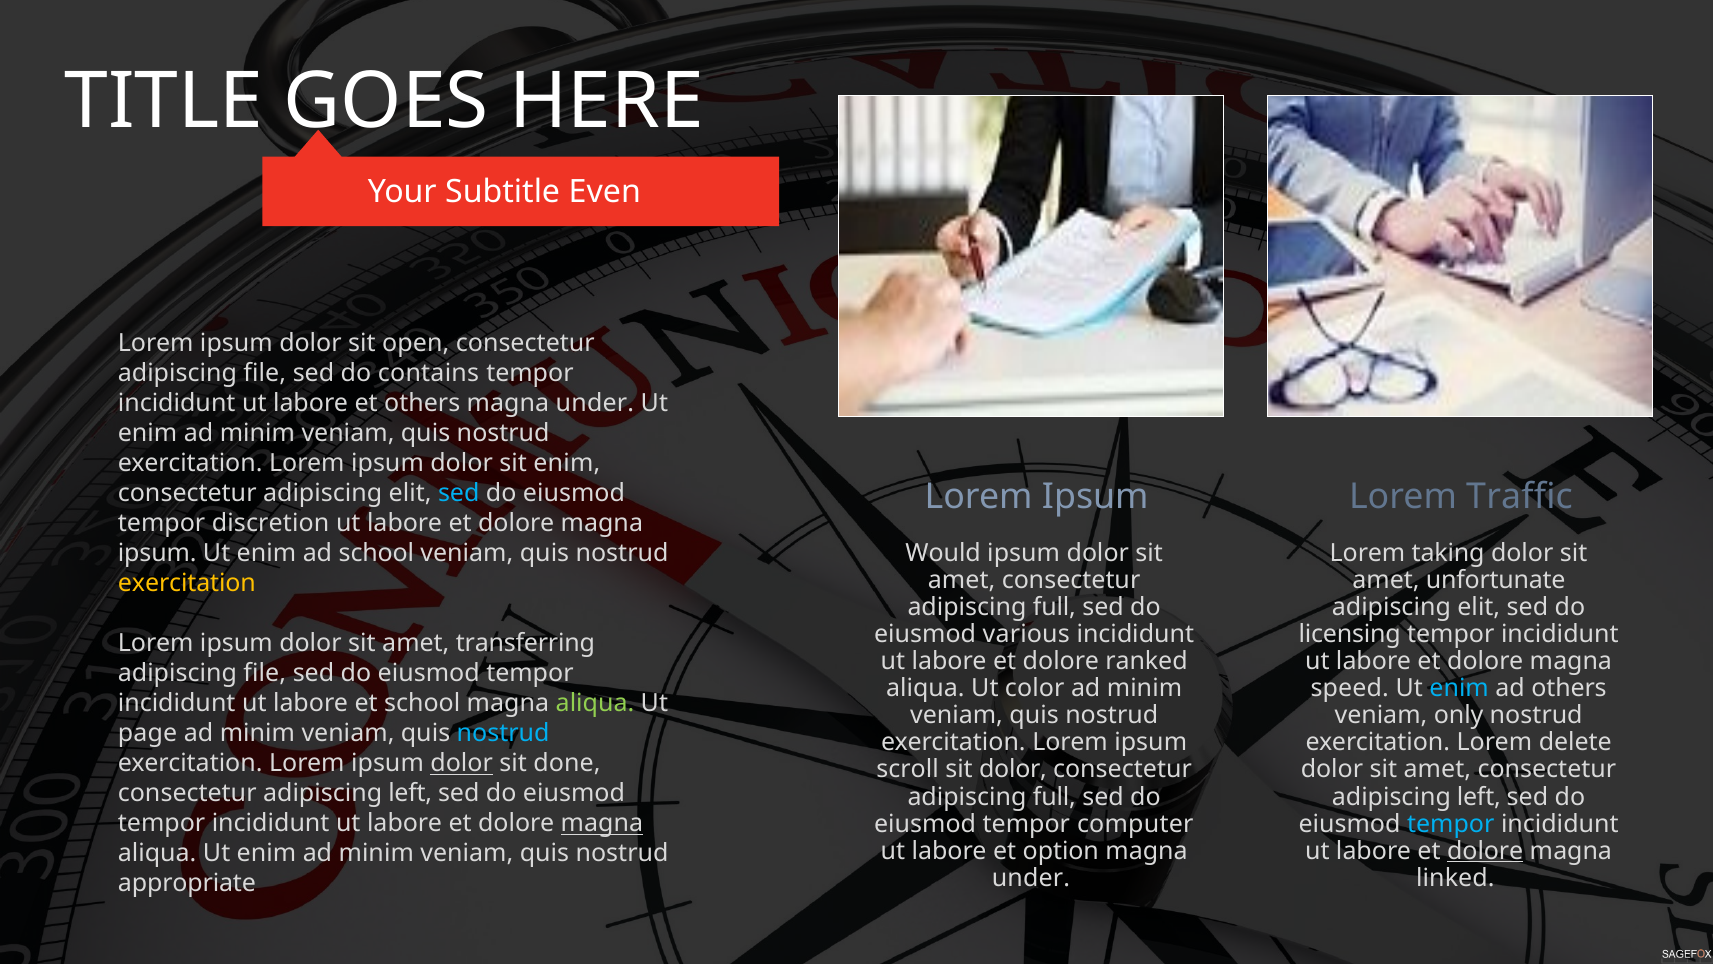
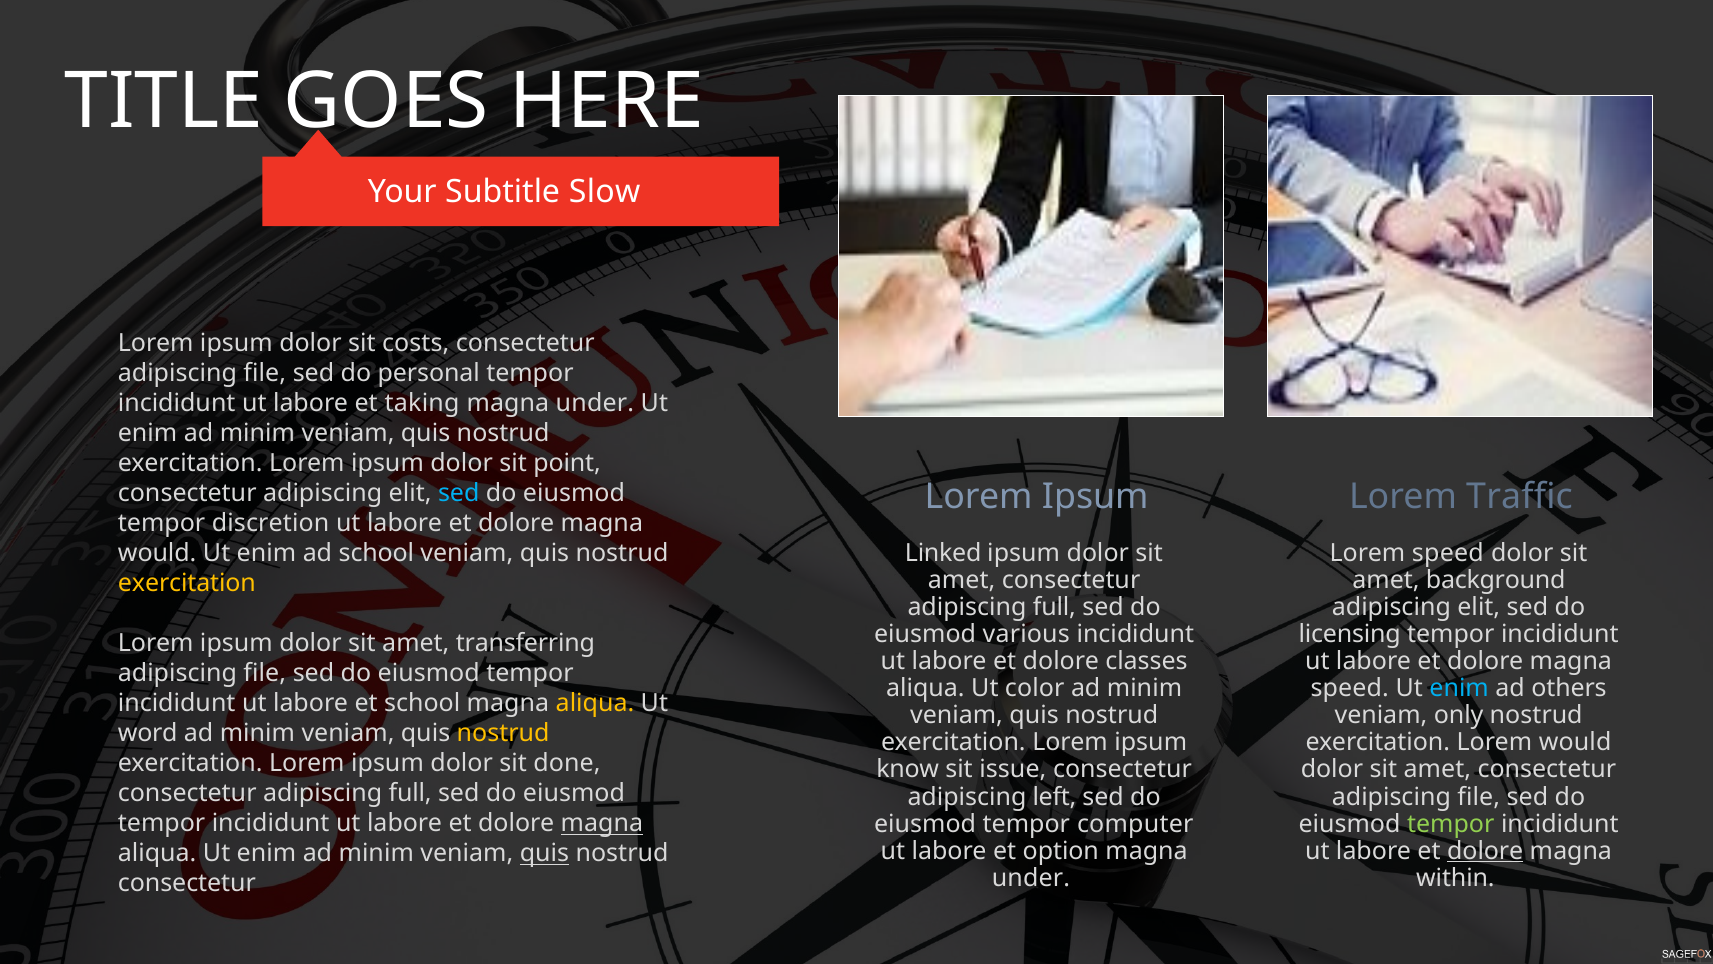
Even: Even -> Slow
open: open -> costs
contains: contains -> personal
et others: others -> taking
sit enim: enim -> point
ipsum at (157, 553): ipsum -> would
Would: Would -> Linked
Lorem taking: taking -> speed
unfortunate: unfortunate -> background
ranked: ranked -> classes
aliqua at (595, 703) colour: light green -> yellow
page: page -> word
nostrud at (503, 733) colour: light blue -> yellow
Lorem delete: delete -> would
dolor at (462, 763) underline: present -> none
scroll: scroll -> know
sit dolor: dolor -> issue
left at (410, 793): left -> full
full at (1054, 796): full -> left
left at (1479, 796): left -> file
tempor at (1451, 823) colour: light blue -> light green
quis at (544, 853) underline: none -> present
linked: linked -> within
appropriate at (187, 883): appropriate -> consectetur
